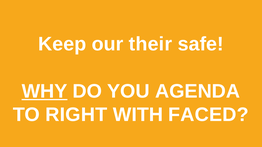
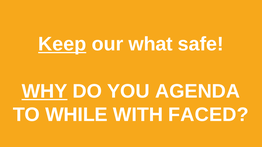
Keep underline: none -> present
their: their -> what
RIGHT: RIGHT -> WHILE
